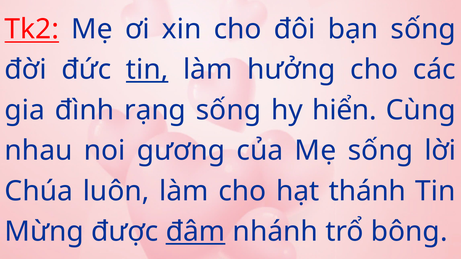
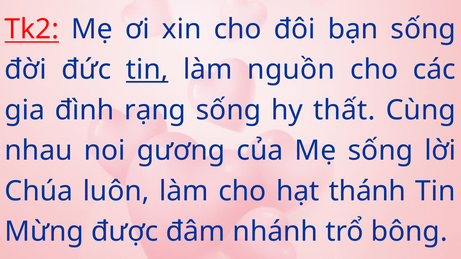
hưởng: hưởng -> nguồn
hiển: hiển -> thất
đâm underline: present -> none
